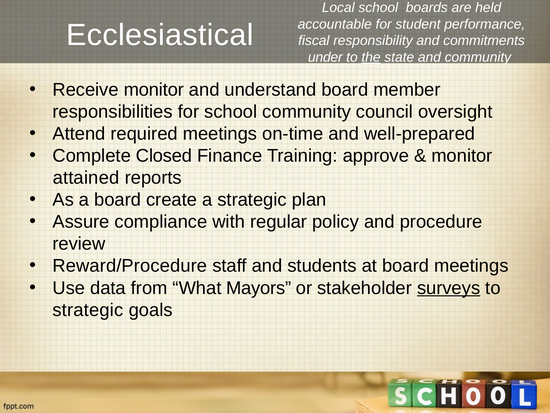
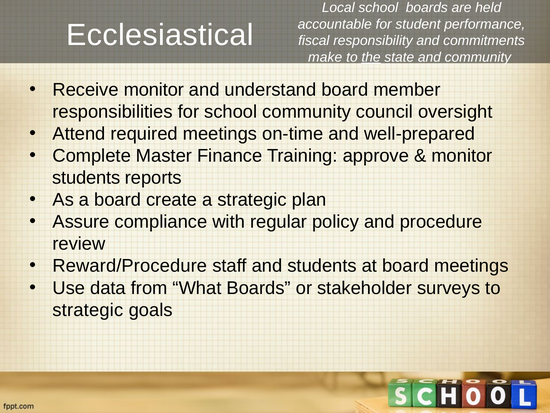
under: under -> make
Closed: Closed -> Master
attained at (86, 178): attained -> students
What Mayors: Mayors -> Boards
surveys underline: present -> none
